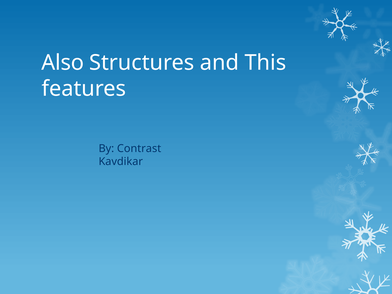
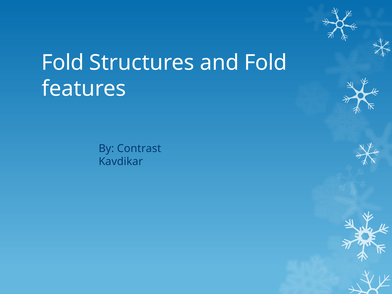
Also at (63, 63): Also -> Fold
and This: This -> Fold
